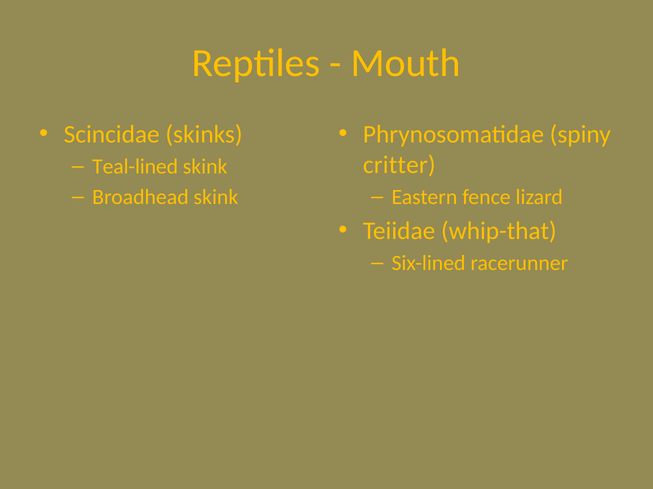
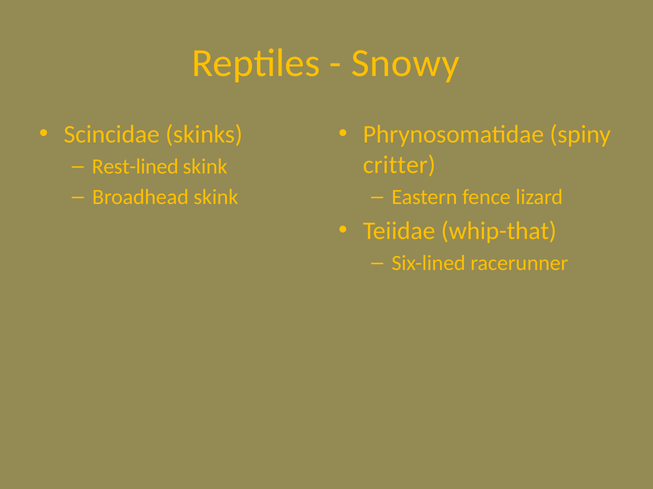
Mouth: Mouth -> Snowy
Teal-lined: Teal-lined -> Rest-lined
